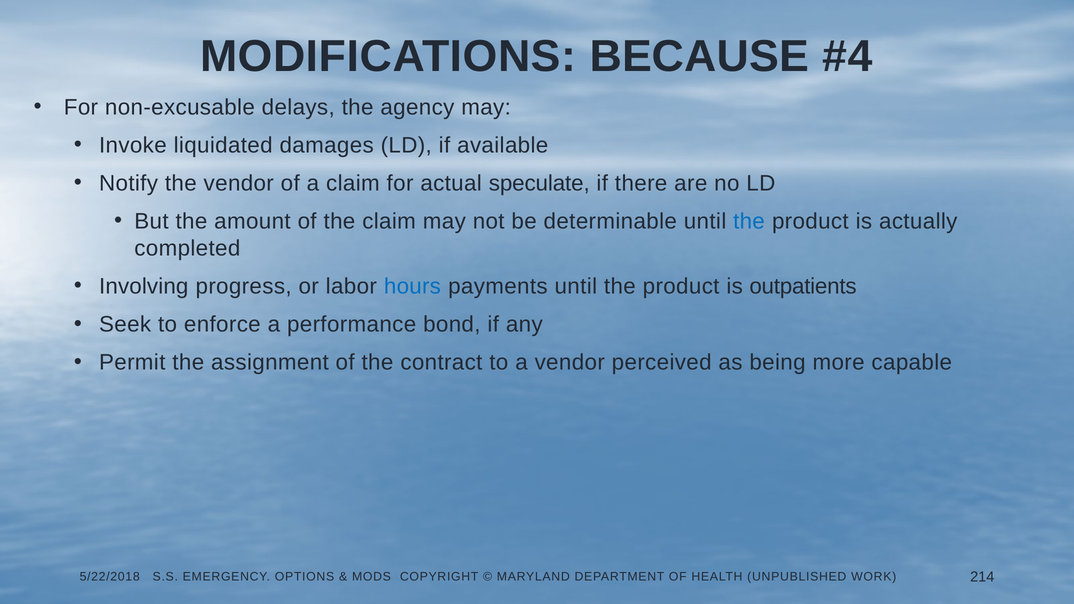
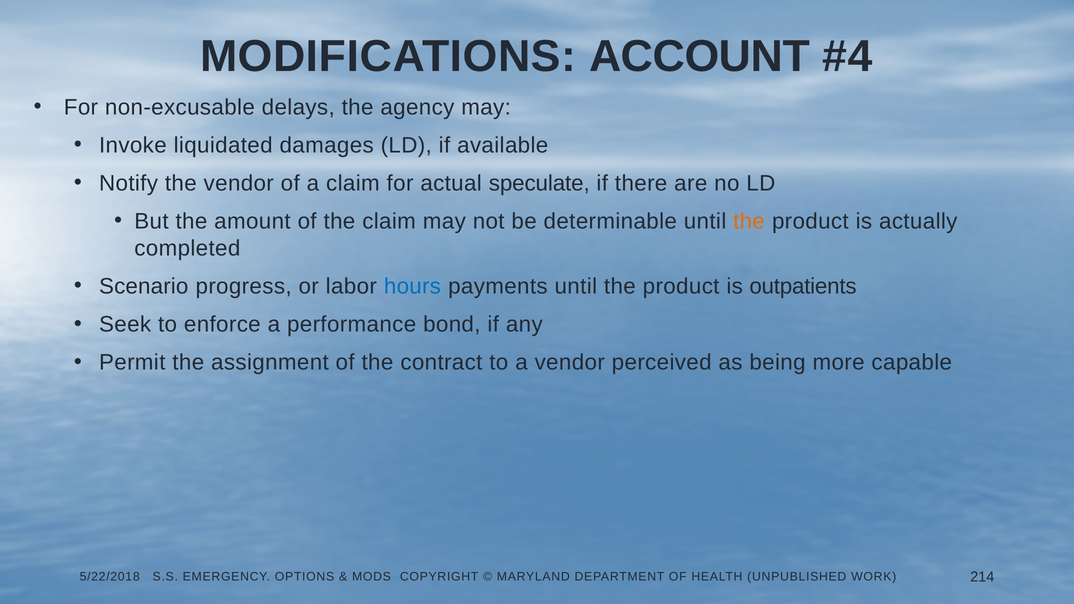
BECAUSE: BECAUSE -> ACCOUNT
the at (749, 221) colour: blue -> orange
Involving: Involving -> Scenario
